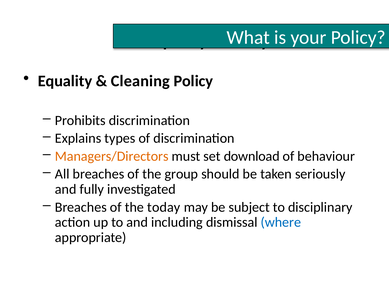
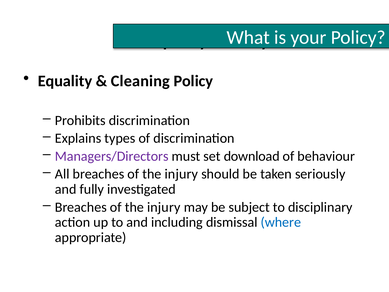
Managers/Directors colour: orange -> purple
group at (181, 174): group -> injury
today at (164, 207): today -> injury
